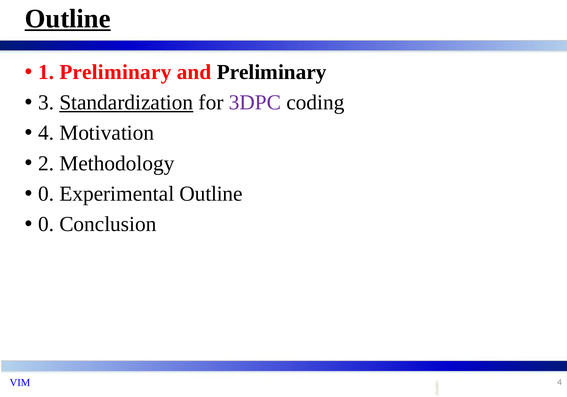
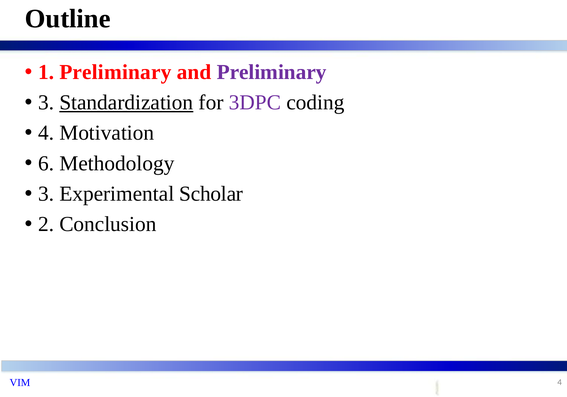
Outline at (68, 19) underline: present -> none
Preliminary at (272, 72) colour: black -> purple
2: 2 -> 6
0 at (46, 194): 0 -> 3
Experimental Outline: Outline -> Scholar
0 at (46, 224): 0 -> 2
